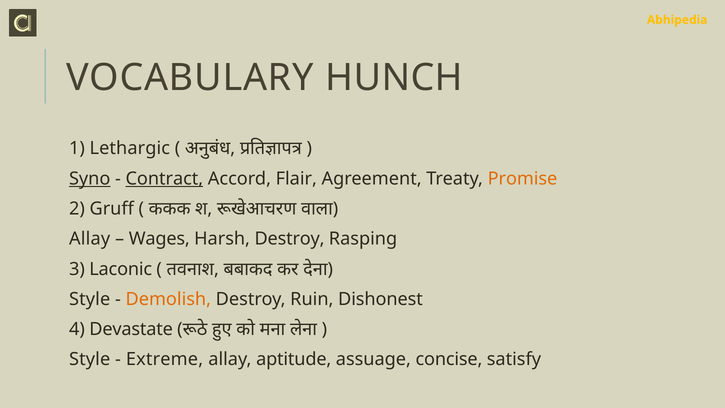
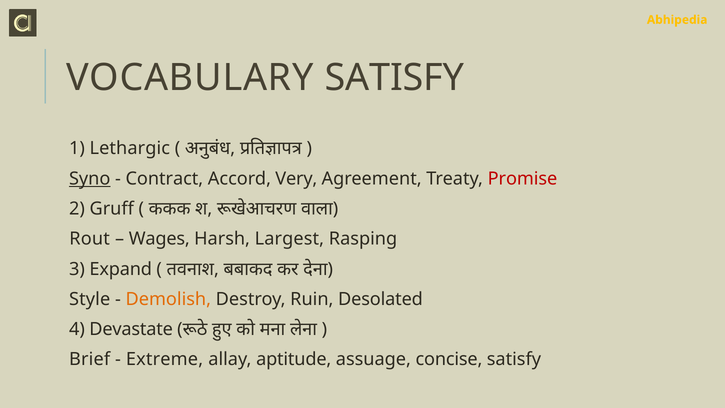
VOCABULARY HUNCH: HUNCH -> SATISFY
Contract underline: present -> none
Flair: Flair -> Very
Promise colour: orange -> red
Allay at (90, 239): Allay -> Rout
Harsh Destroy: Destroy -> Largest
Laconic: Laconic -> Expand
Dishonest: Dishonest -> Desolated
Style at (90, 359): Style -> Brief
